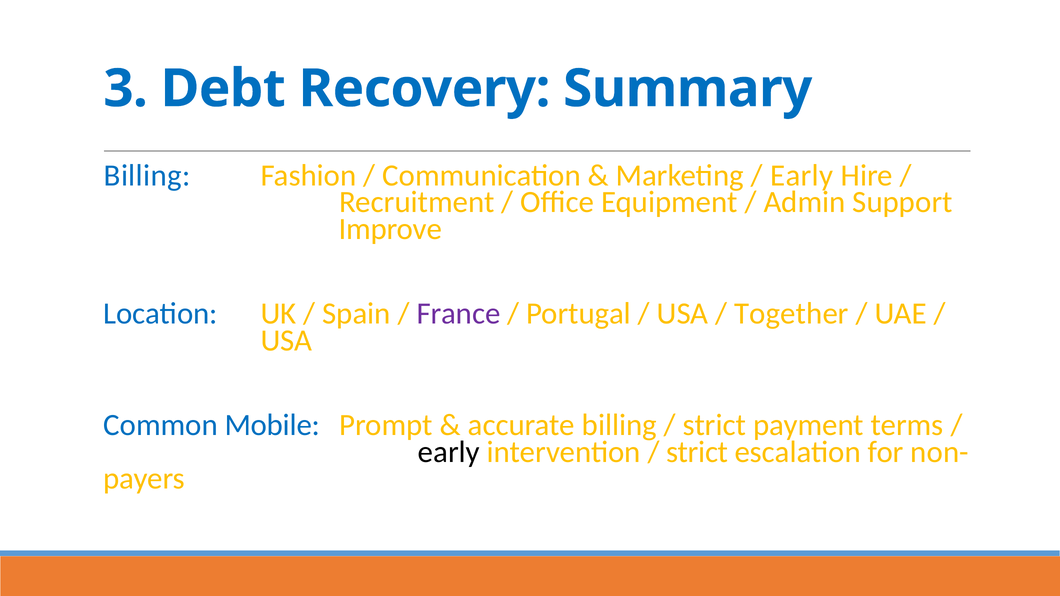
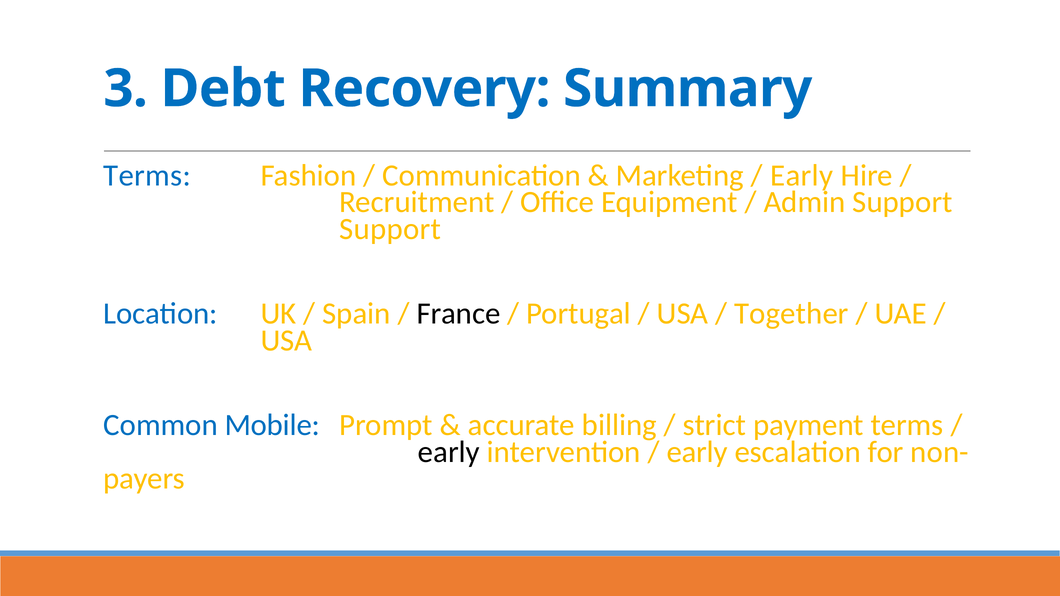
Billing at (147, 176): Billing -> Terms
Improve at (390, 229): Improve -> Support
France colour: purple -> black
strict at (697, 452): strict -> early
